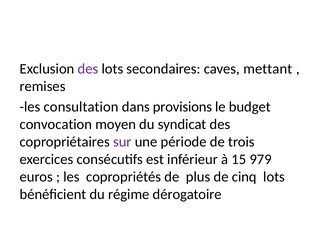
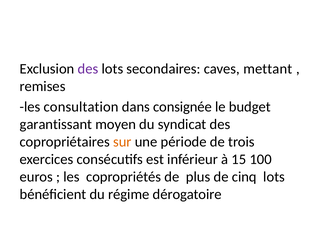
provisions: provisions -> consignée
convocation: convocation -> garantissant
sur colour: purple -> orange
979: 979 -> 100
